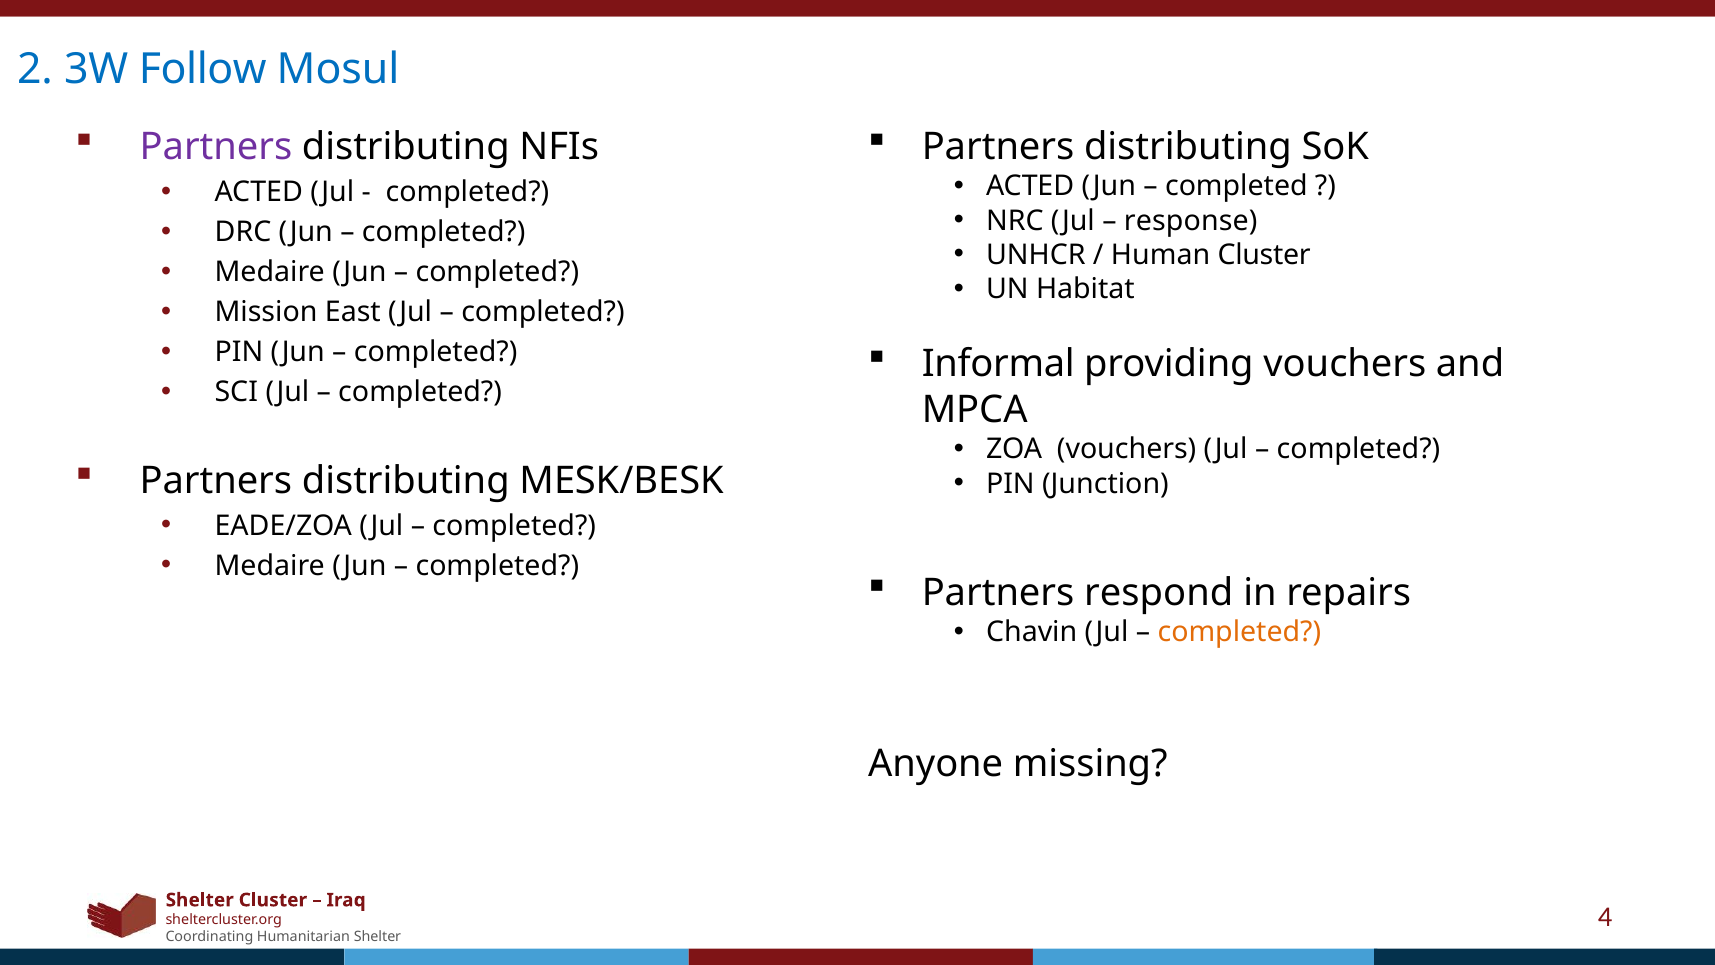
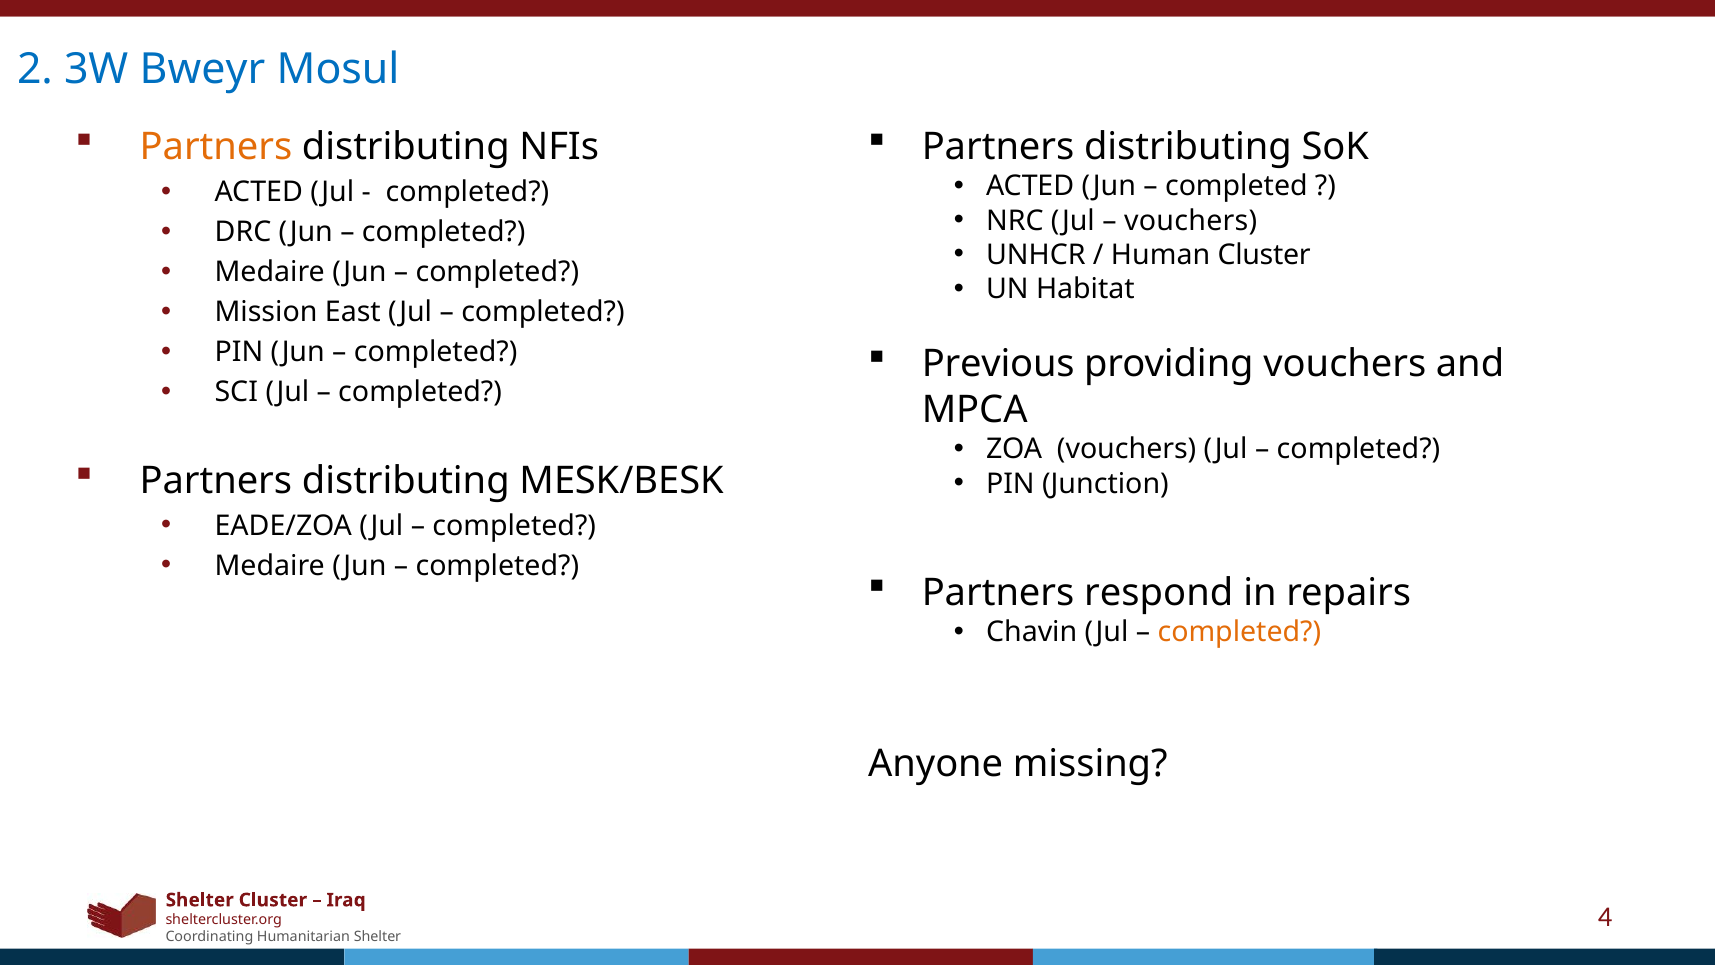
Follow: Follow -> Bweyr
Partners at (216, 147) colour: purple -> orange
response at (1191, 221): response -> vouchers
Informal: Informal -> Previous
